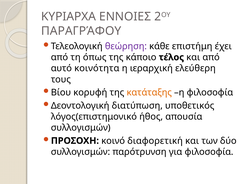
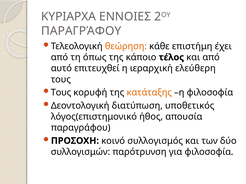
θεώρηση colour: purple -> orange
κοινότητα: κοινότητα -> επιτευχθεί
Βίου at (61, 93): Βίου -> Τους
συλλογισμών at (81, 128): συλλογισμών -> παραγράφου
διαφορετική: διαφορετική -> συλλογισμός
